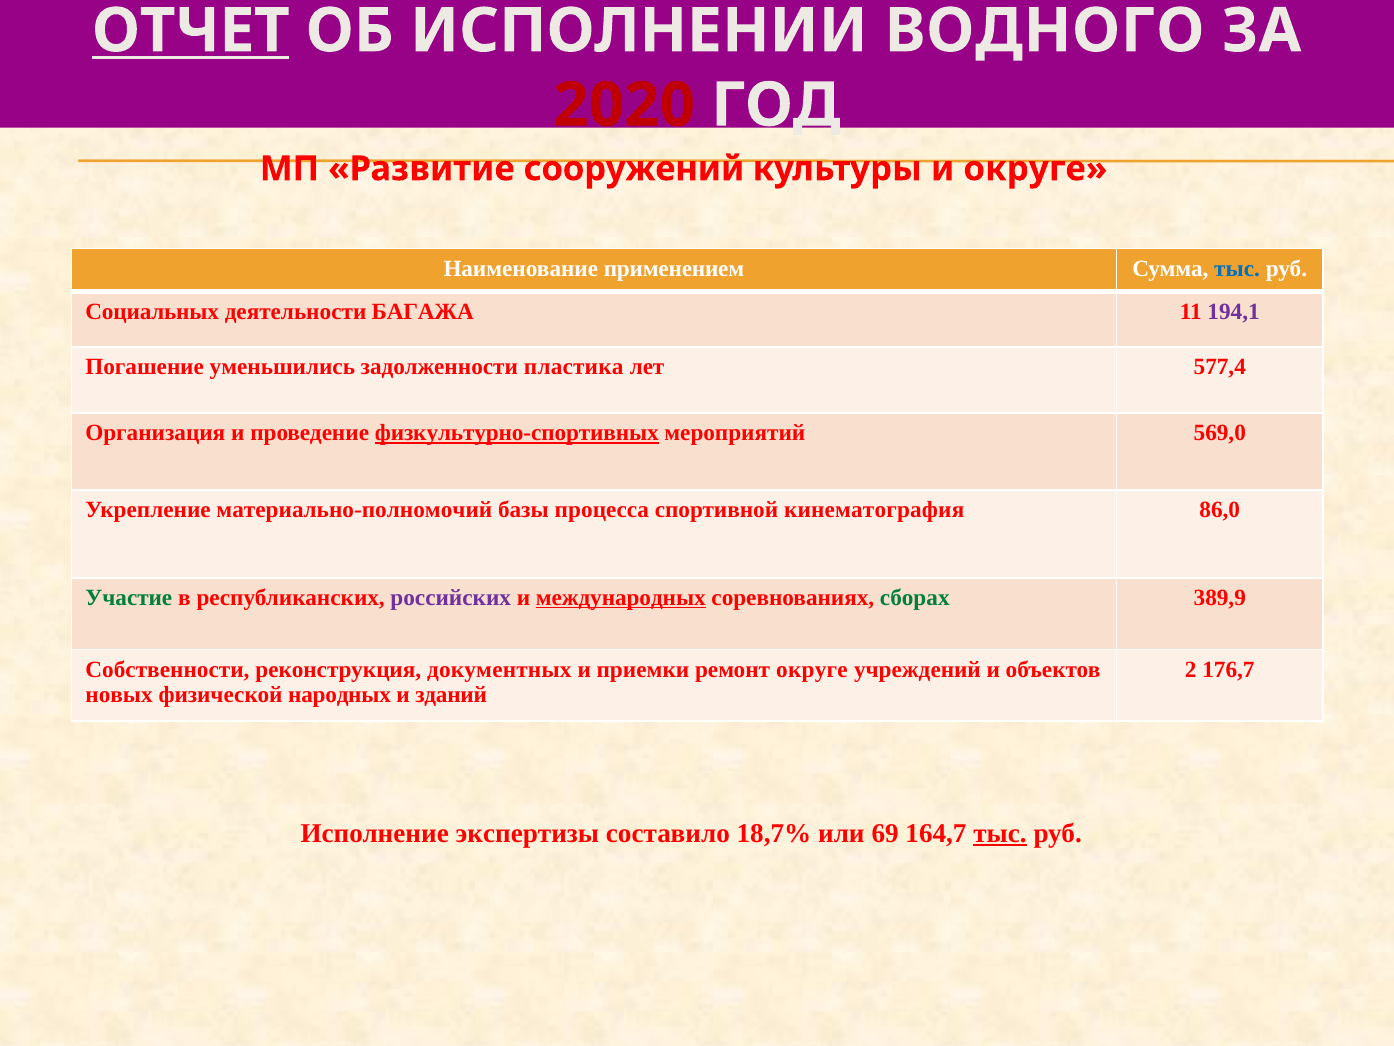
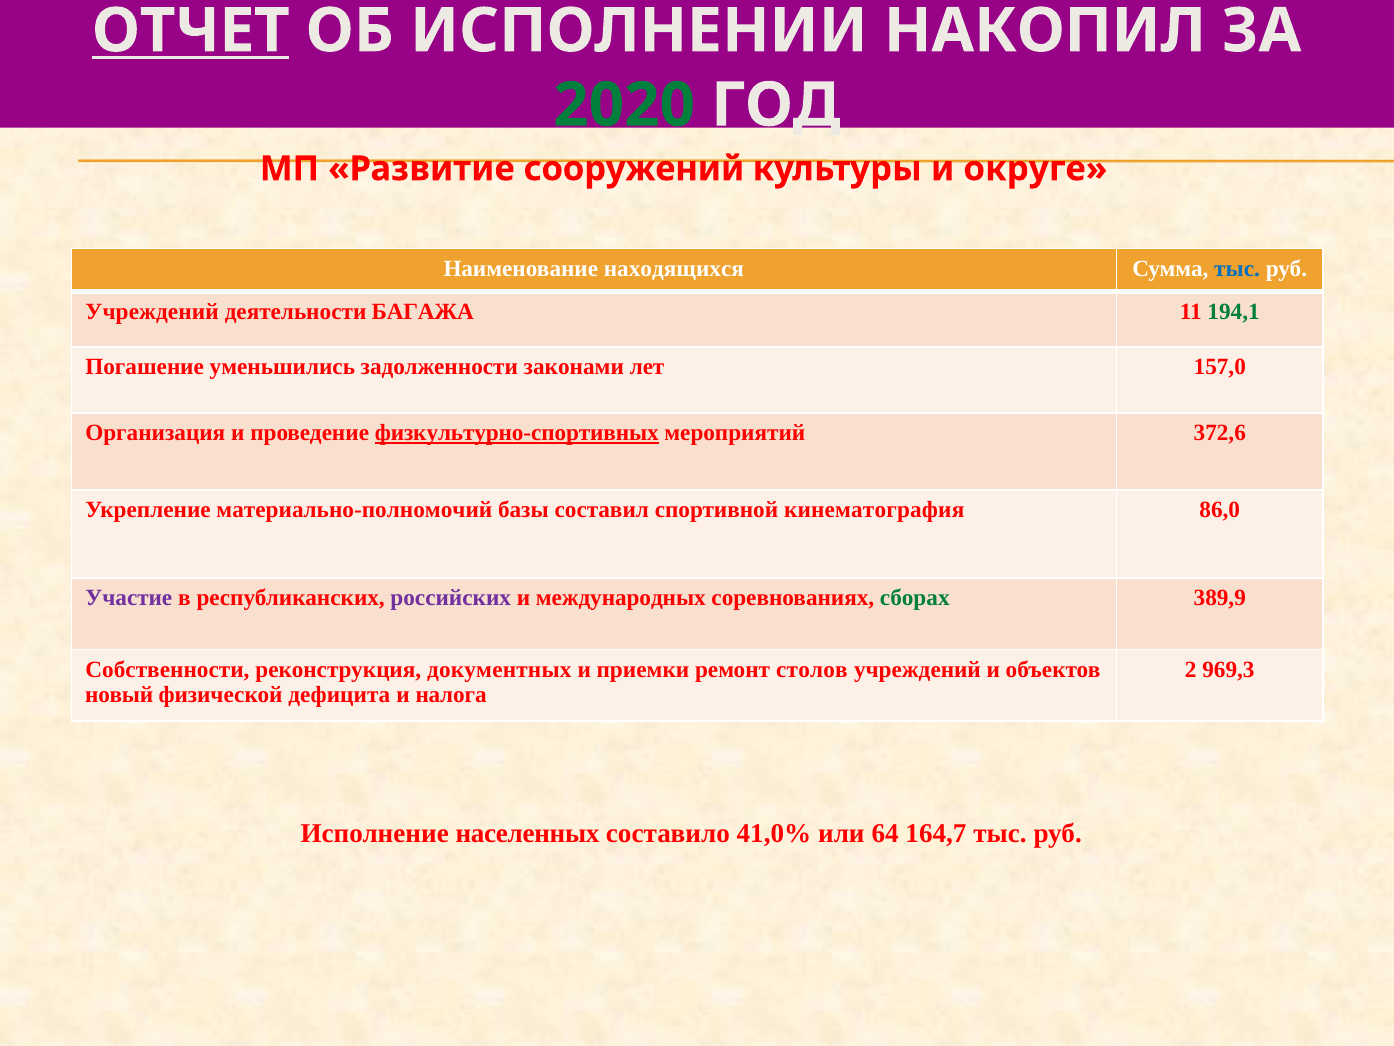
ВОДНОГО: ВОДНОГО -> НАКОПИЛ
2020 colour: red -> green
применением: применением -> находящихся
Социальных at (152, 311): Социальных -> Учреждений
194,1 colour: purple -> green
пластика: пластика -> законами
577,4: 577,4 -> 157,0
569,0: 569,0 -> 372,6
процесса: процесса -> составил
Участие colour: green -> purple
международных underline: present -> none
ремонт округе: округе -> столов
176,7: 176,7 -> 969,3
новых: новых -> новый
народных: народных -> дефицита
зданий: зданий -> налога
экспертизы: экспертизы -> населенных
18,7%: 18,7% -> 41,0%
69: 69 -> 64
тыс at (1000, 833) underline: present -> none
